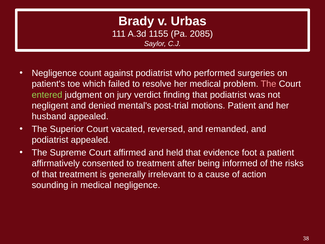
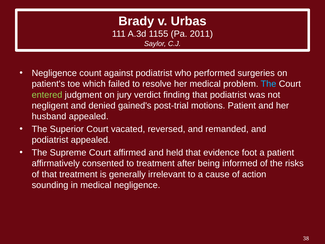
2085: 2085 -> 2011
The at (269, 84) colour: pink -> light blue
mental's: mental's -> gained's
